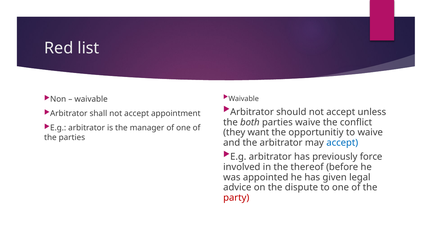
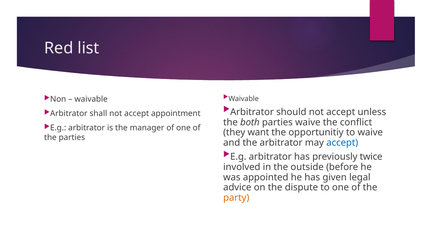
force: force -> twice
thereof: thereof -> outside
party colour: red -> orange
